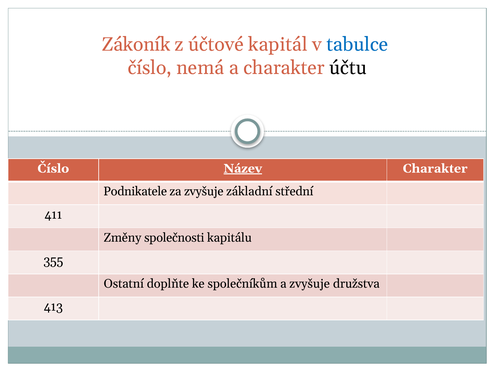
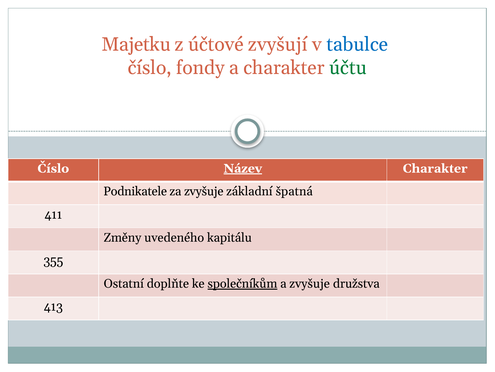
Zákoník: Zákoník -> Majetku
kapitál: kapitál -> zvyšují
nemá: nemá -> fondy
účtu colour: black -> green
střední: střední -> špatná
společnosti: společnosti -> uvedeného
společníkům underline: none -> present
